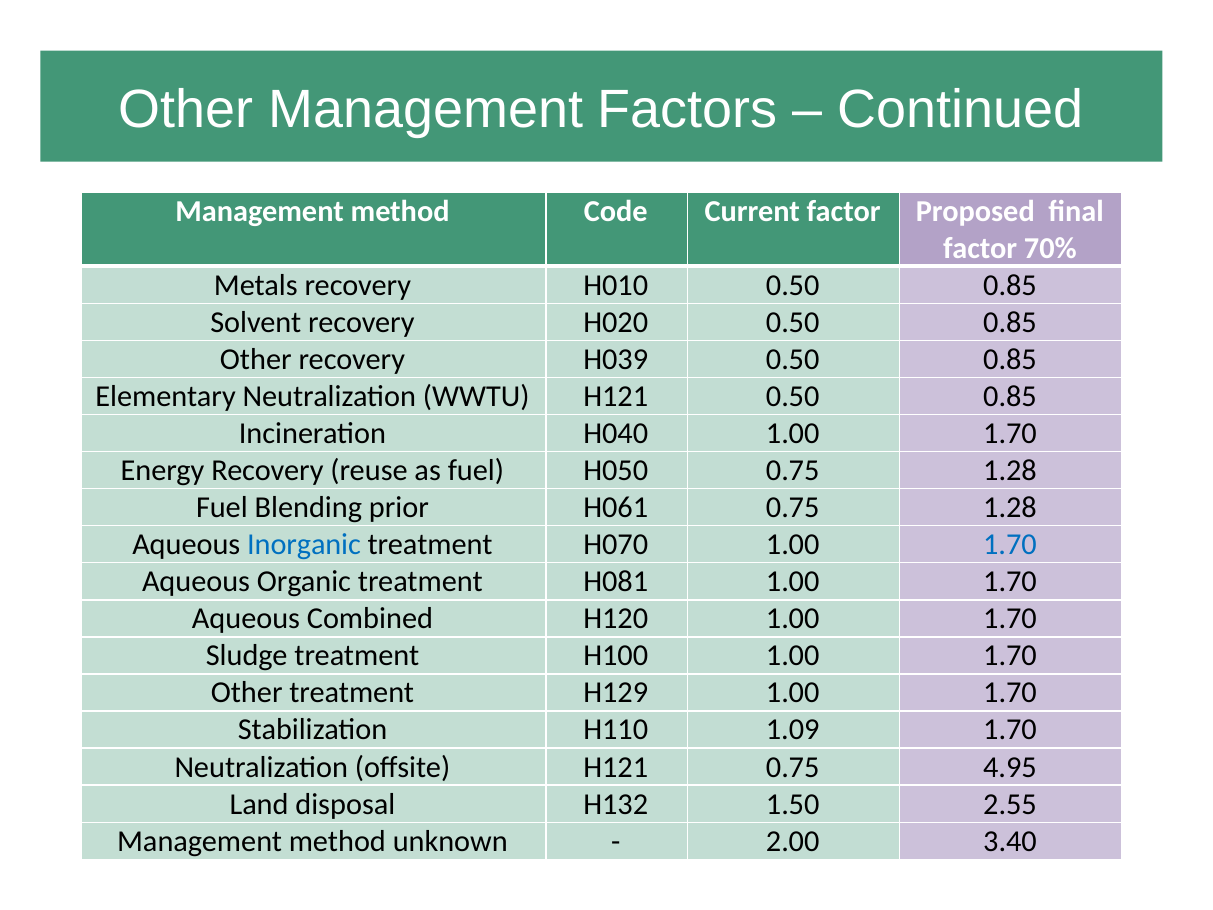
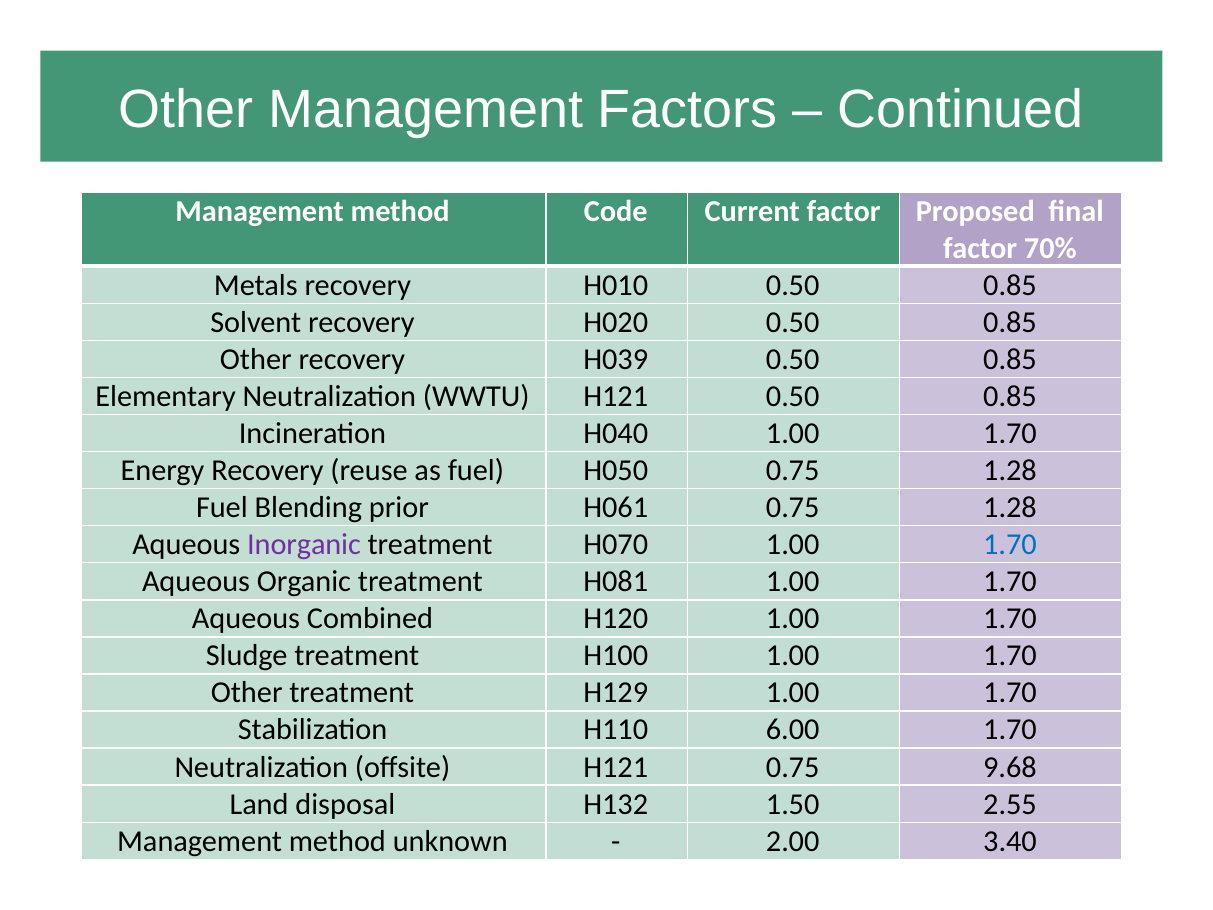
Inorganic colour: blue -> purple
1.09: 1.09 -> 6.00
4.95: 4.95 -> 9.68
